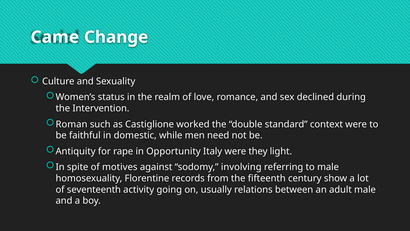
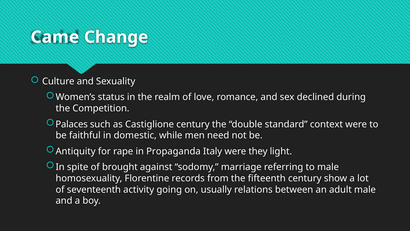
Intervention: Intervention -> Competition
Roman: Roman -> Palaces
Castiglione worked: worked -> century
Opportunity: Opportunity -> Propaganda
motives: motives -> brought
involving: involving -> marriage
